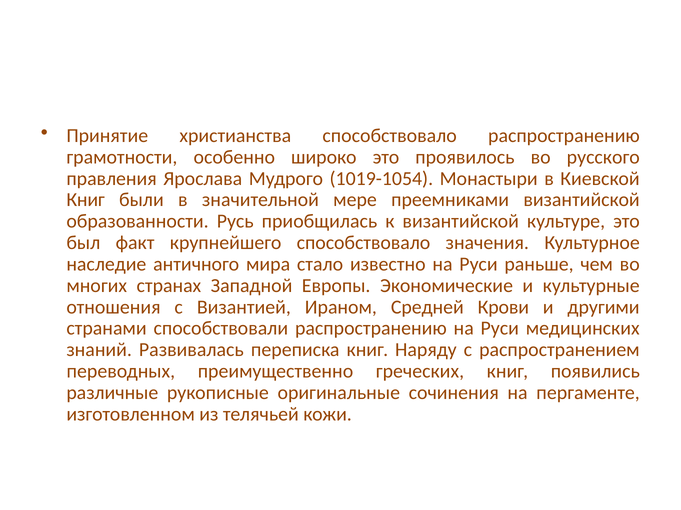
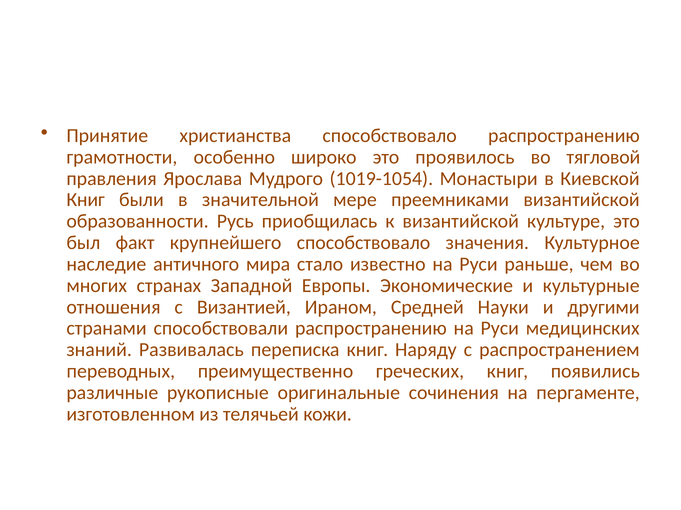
русского: русского -> тягловой
Крови: Крови -> Науки
